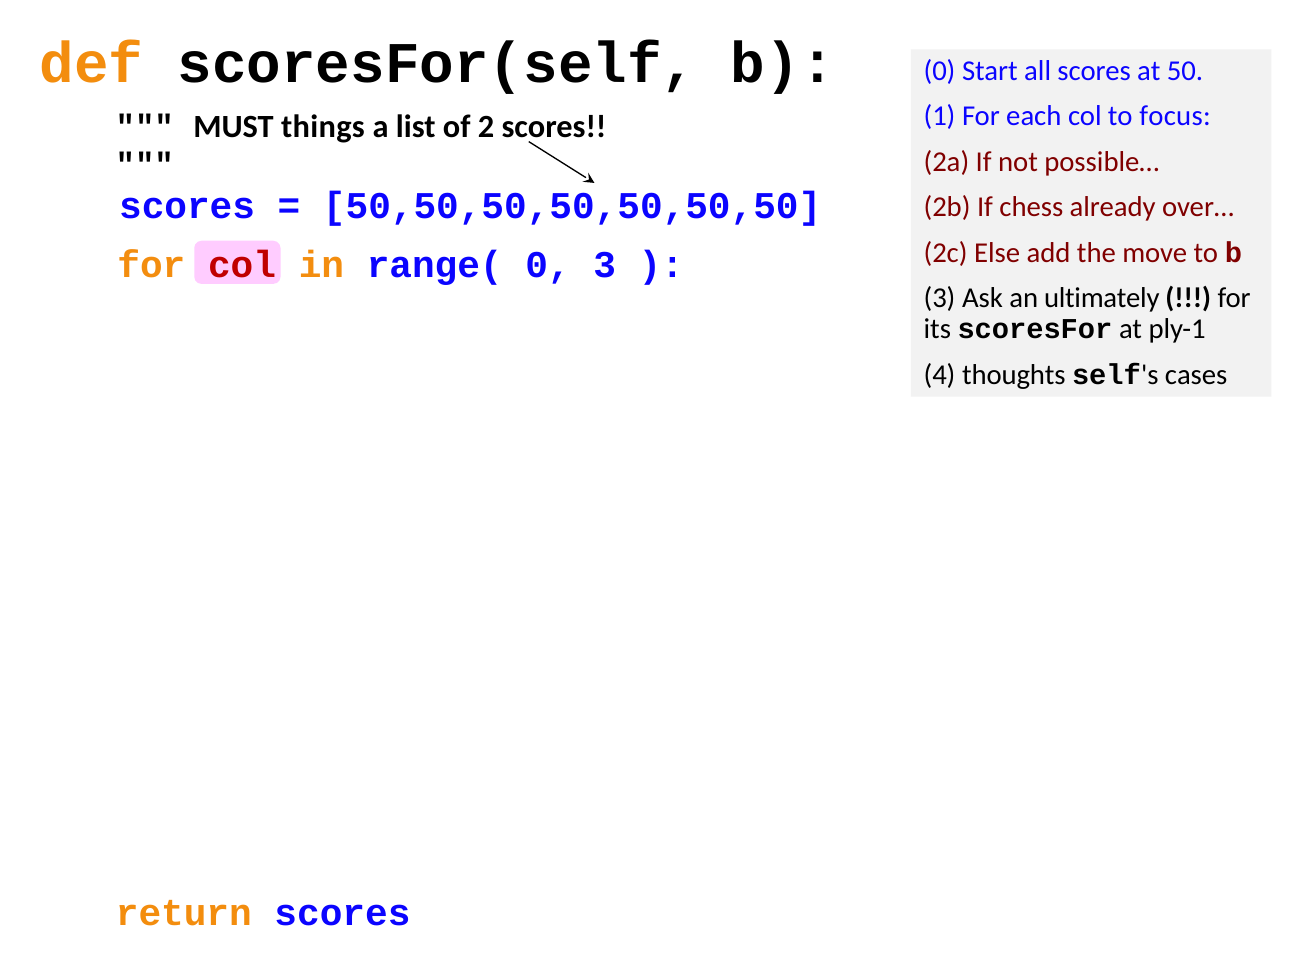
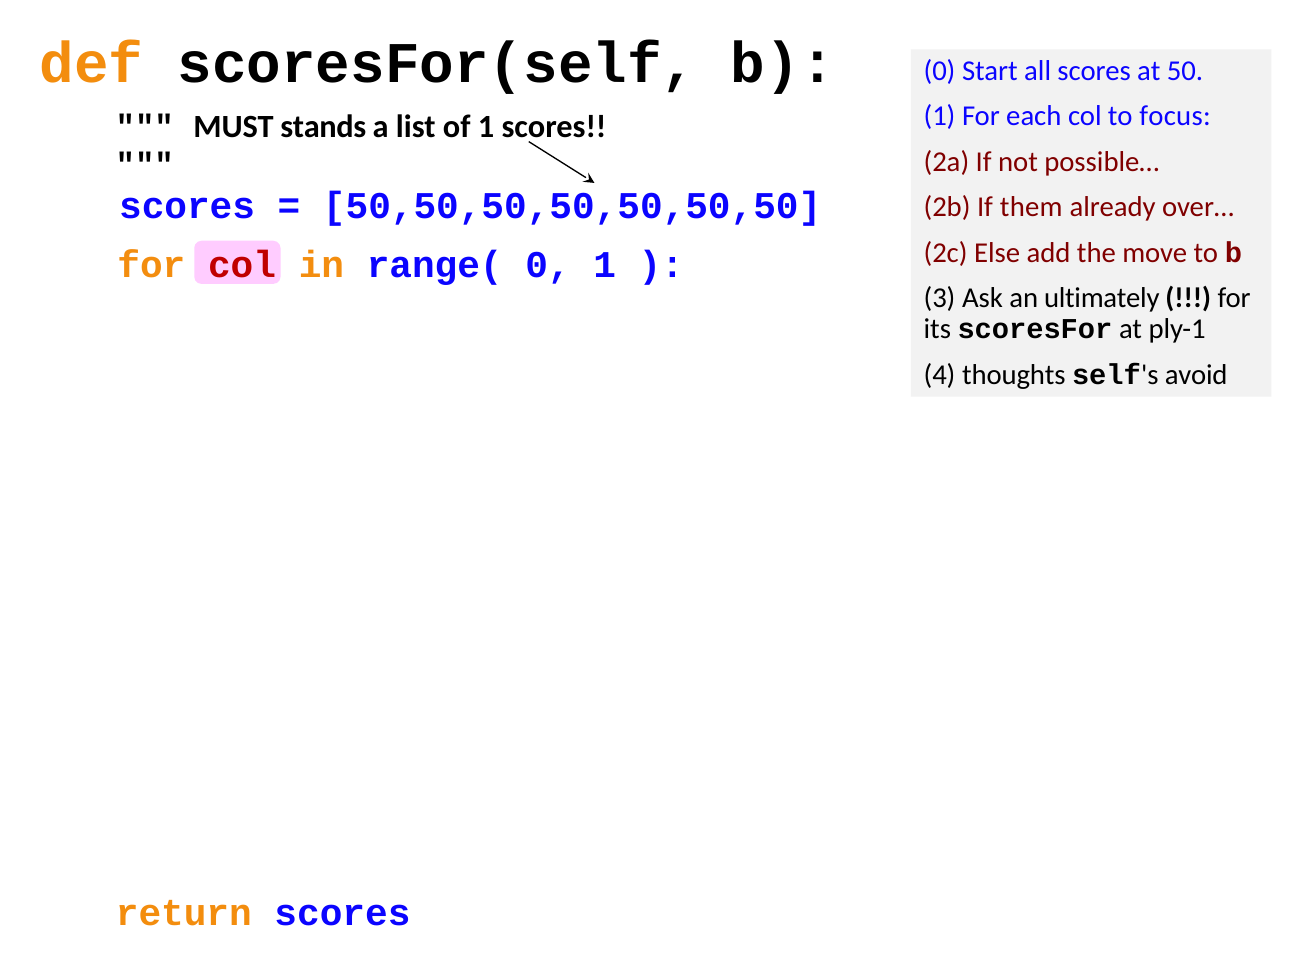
things: things -> stands
of 2: 2 -> 1
chess: chess -> them
0 3: 3 -> 1
cases: cases -> avoid
